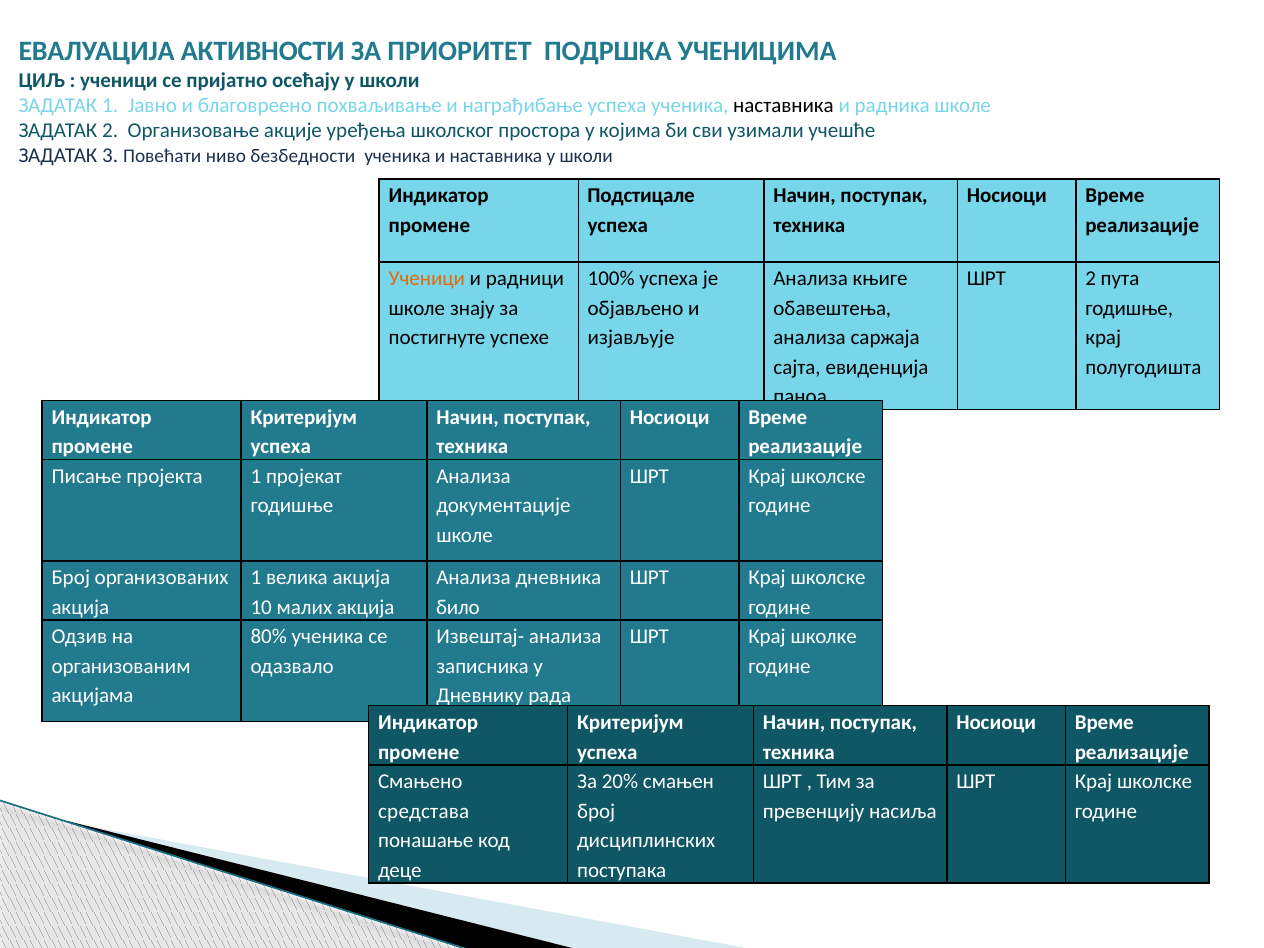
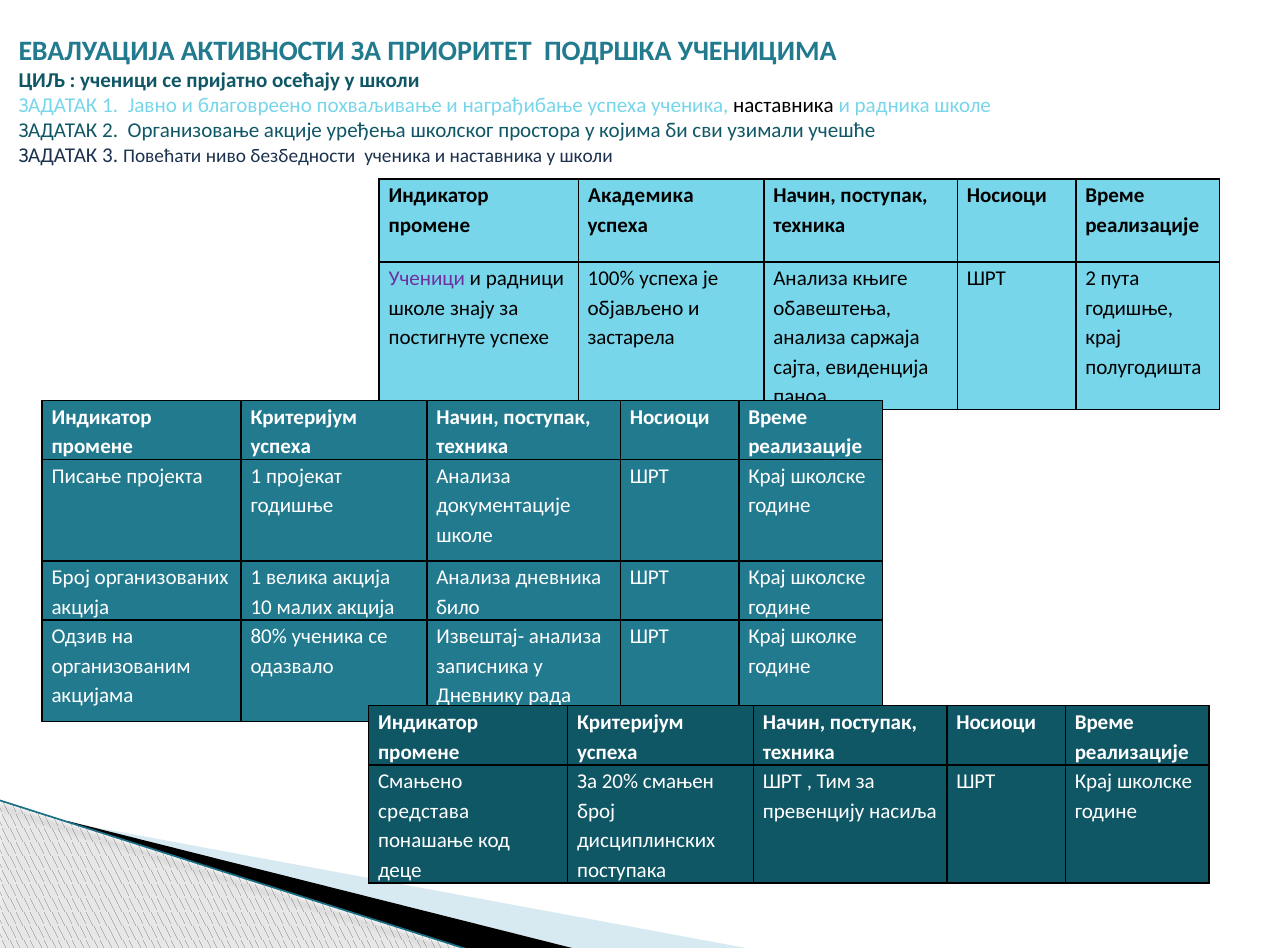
Подстицале: Подстицале -> Академика
Ученици at (427, 279) colour: orange -> purple
изјављује: изјављује -> застарела
